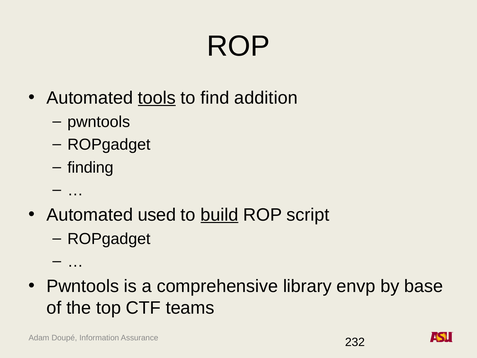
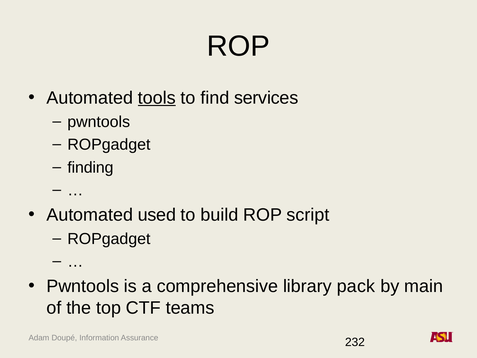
addition: addition -> services
build underline: present -> none
envp: envp -> pack
base: base -> main
